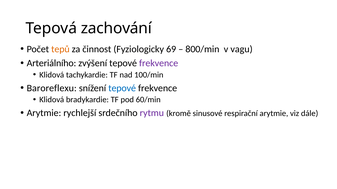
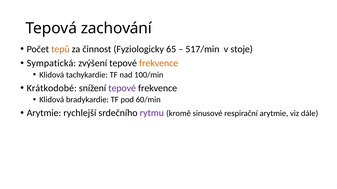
69: 69 -> 65
800/min: 800/min -> 517/min
vagu: vagu -> stoje
Arteriálního: Arteriálního -> Sympatická
frekvence at (159, 63) colour: purple -> orange
Baroreflexu: Baroreflexu -> Krátkodobé
tepové at (122, 88) colour: blue -> purple
